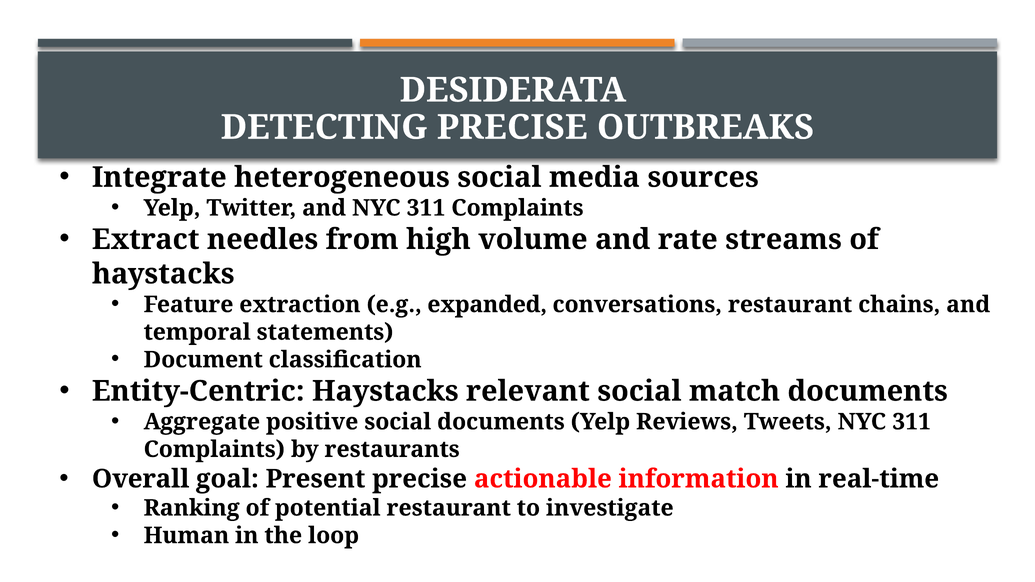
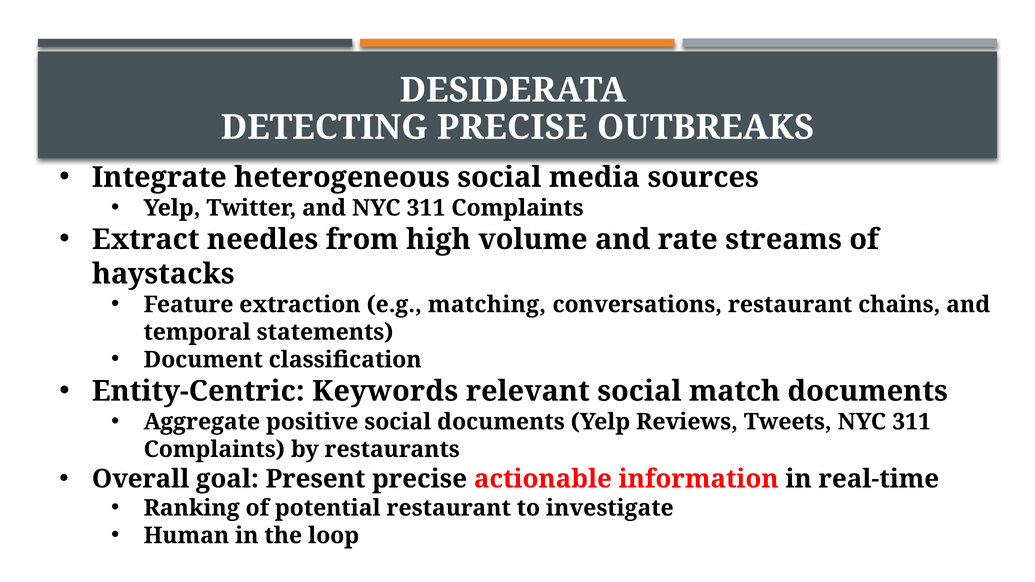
expanded: expanded -> matching
Entity-Centric Haystacks: Haystacks -> Keywords
